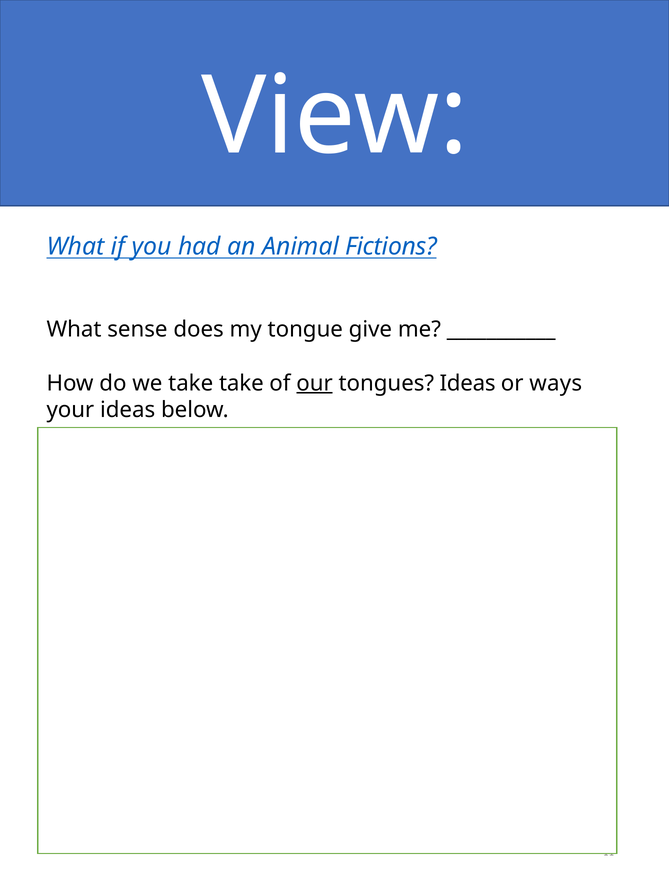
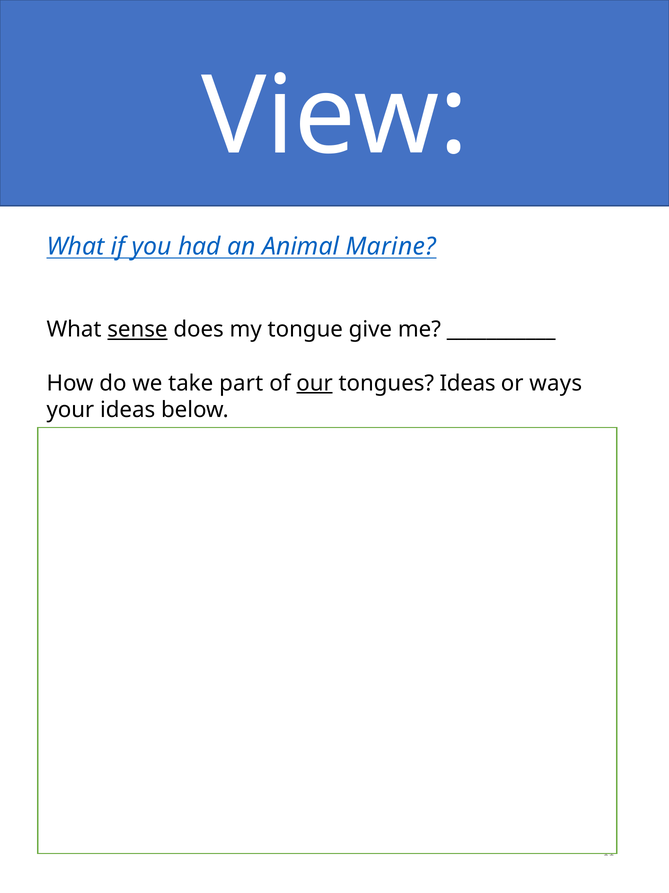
Fictions: Fictions -> Marine
sense underline: none -> present
take take: take -> part
